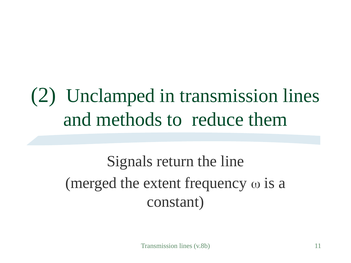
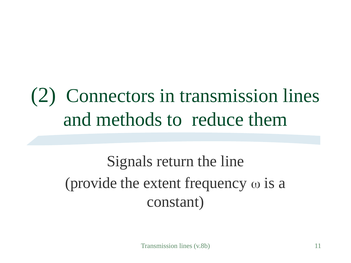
Unclamped: Unclamped -> Connectors
merged: merged -> provide
